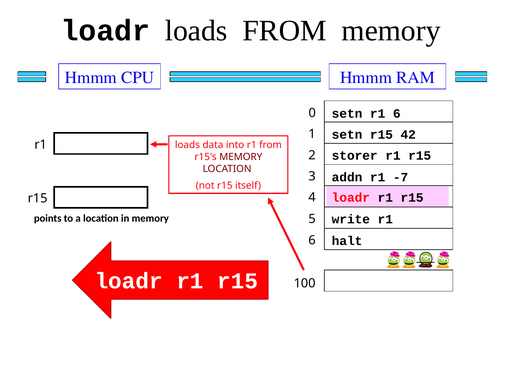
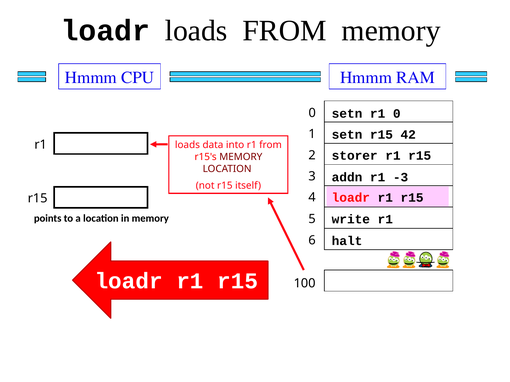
r1 6: 6 -> 0
-7: -7 -> -3
